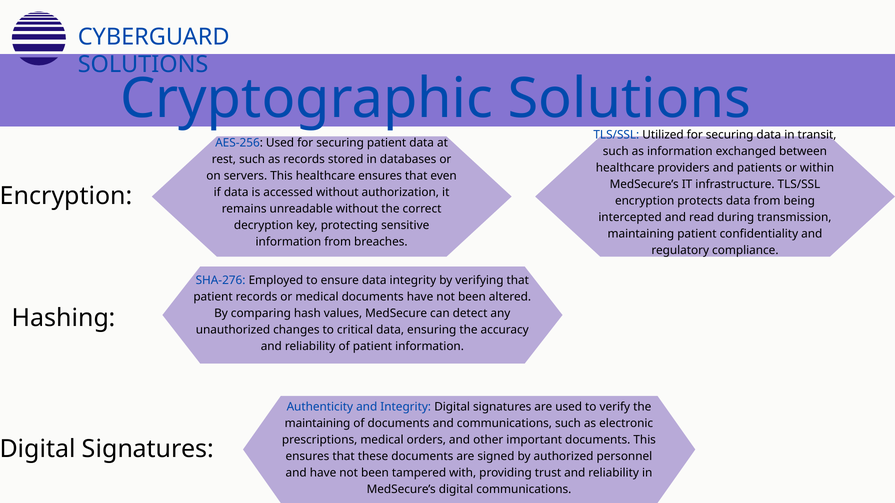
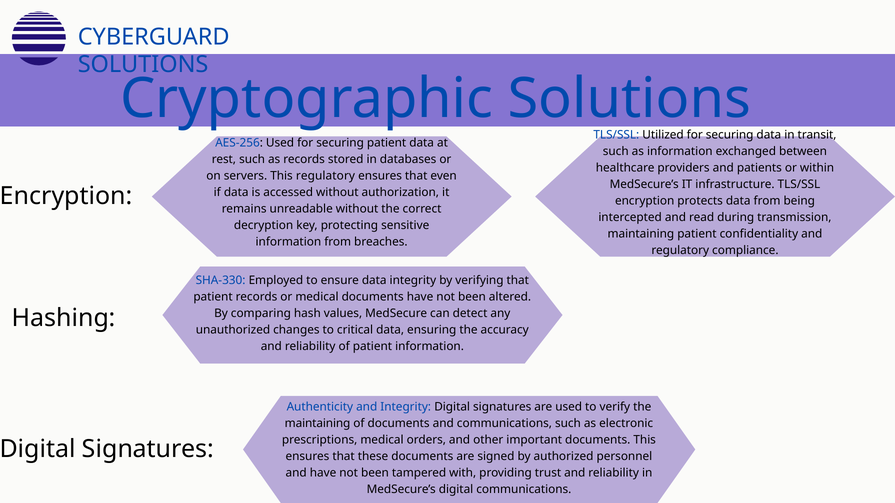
This healthcare: healthcare -> regulatory
SHA-276: SHA-276 -> SHA-330
